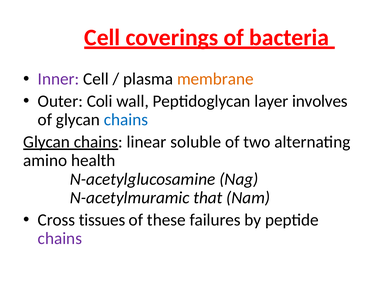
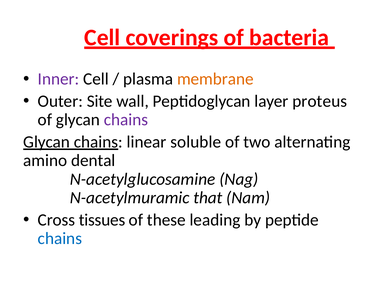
Coli: Coli -> Site
involves: involves -> proteus
chains at (126, 119) colour: blue -> purple
health: health -> dental
failures: failures -> leading
chains at (60, 238) colour: purple -> blue
